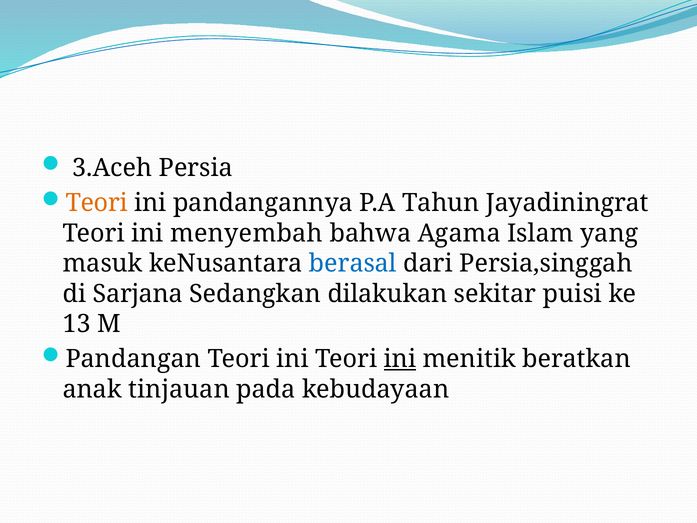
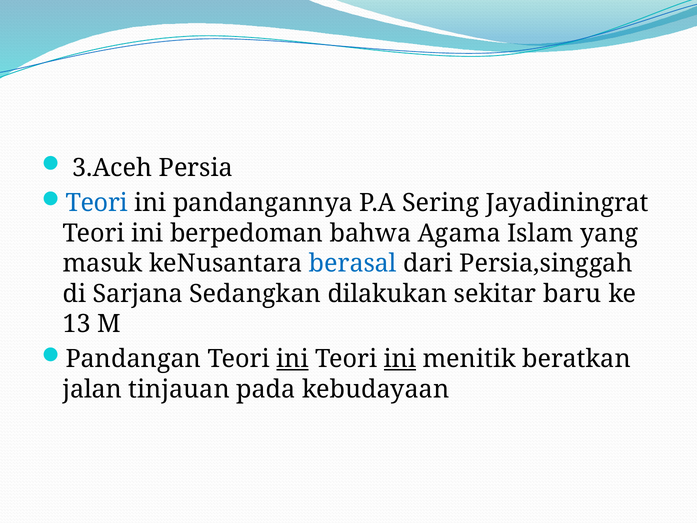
Teori at (97, 203) colour: orange -> blue
Tahun: Tahun -> Sering
menyembah: menyembah -> berpedoman
puisi: puisi -> baru
ini at (292, 359) underline: none -> present
anak: anak -> jalan
